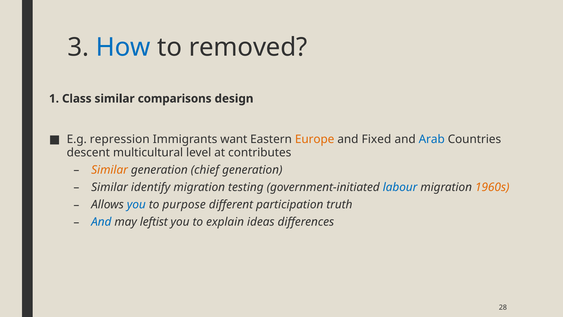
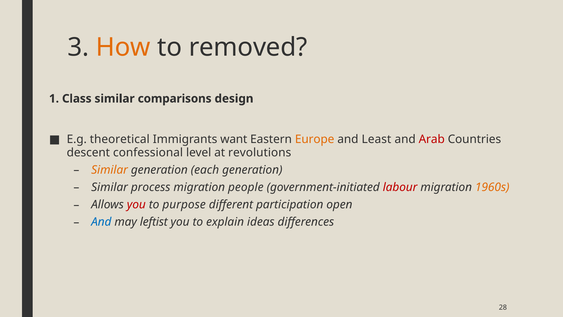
How colour: blue -> orange
repression: repression -> theoretical
Fixed: Fixed -> Least
Arab colour: blue -> red
multicultural: multicultural -> confessional
contributes: contributes -> revolutions
chief: chief -> each
identify: identify -> process
testing: testing -> people
labour colour: blue -> red
you at (136, 204) colour: blue -> red
truth: truth -> open
